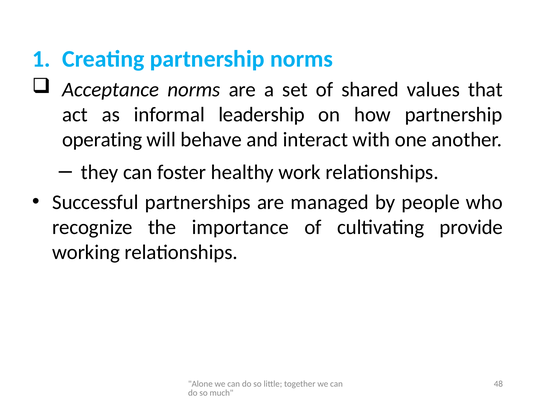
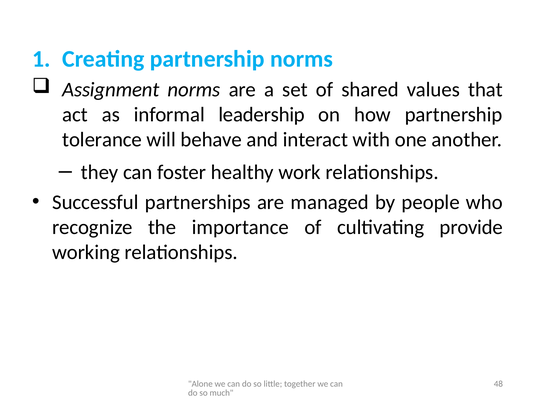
Acceptance: Acceptance -> Assignment
operating: operating -> tolerance
